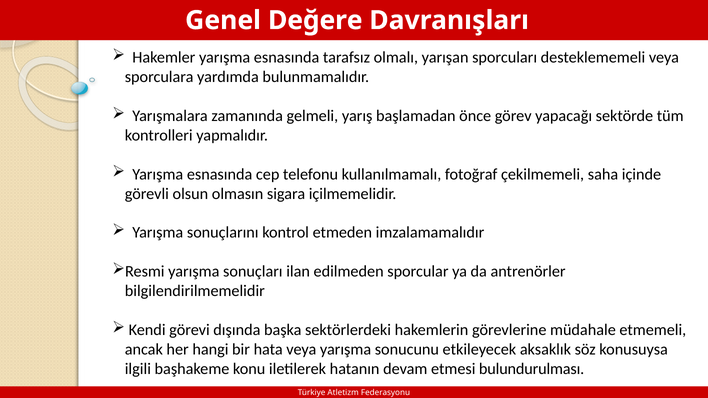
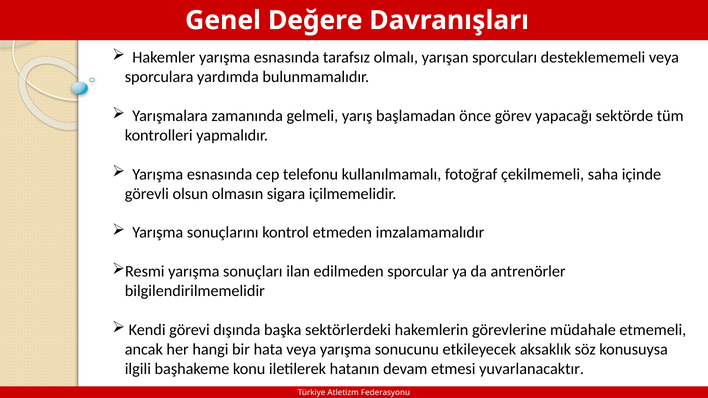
bulundurulması: bulundurulması -> yuvarlanacaktır
